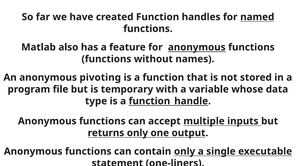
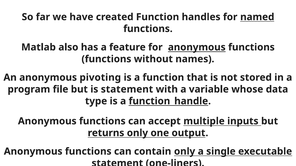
is temporary: temporary -> statement
